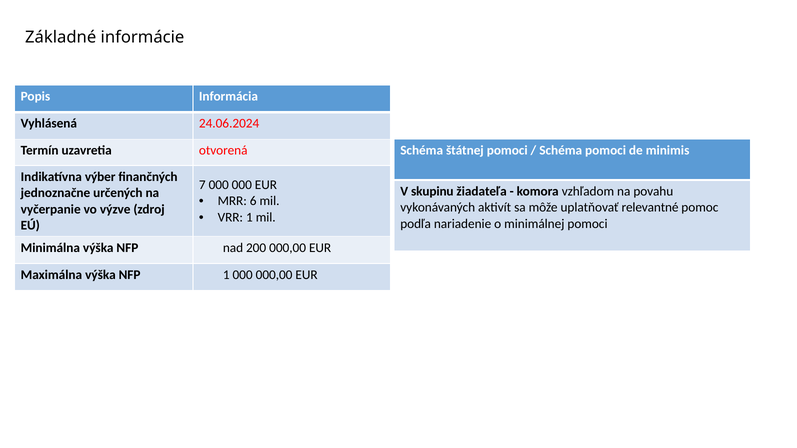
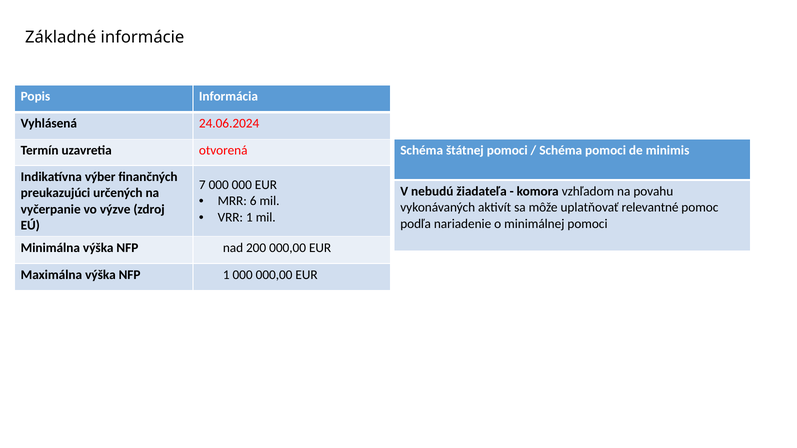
skupinu: skupinu -> nebudú
jednoznačne: jednoznačne -> preukazujúci
